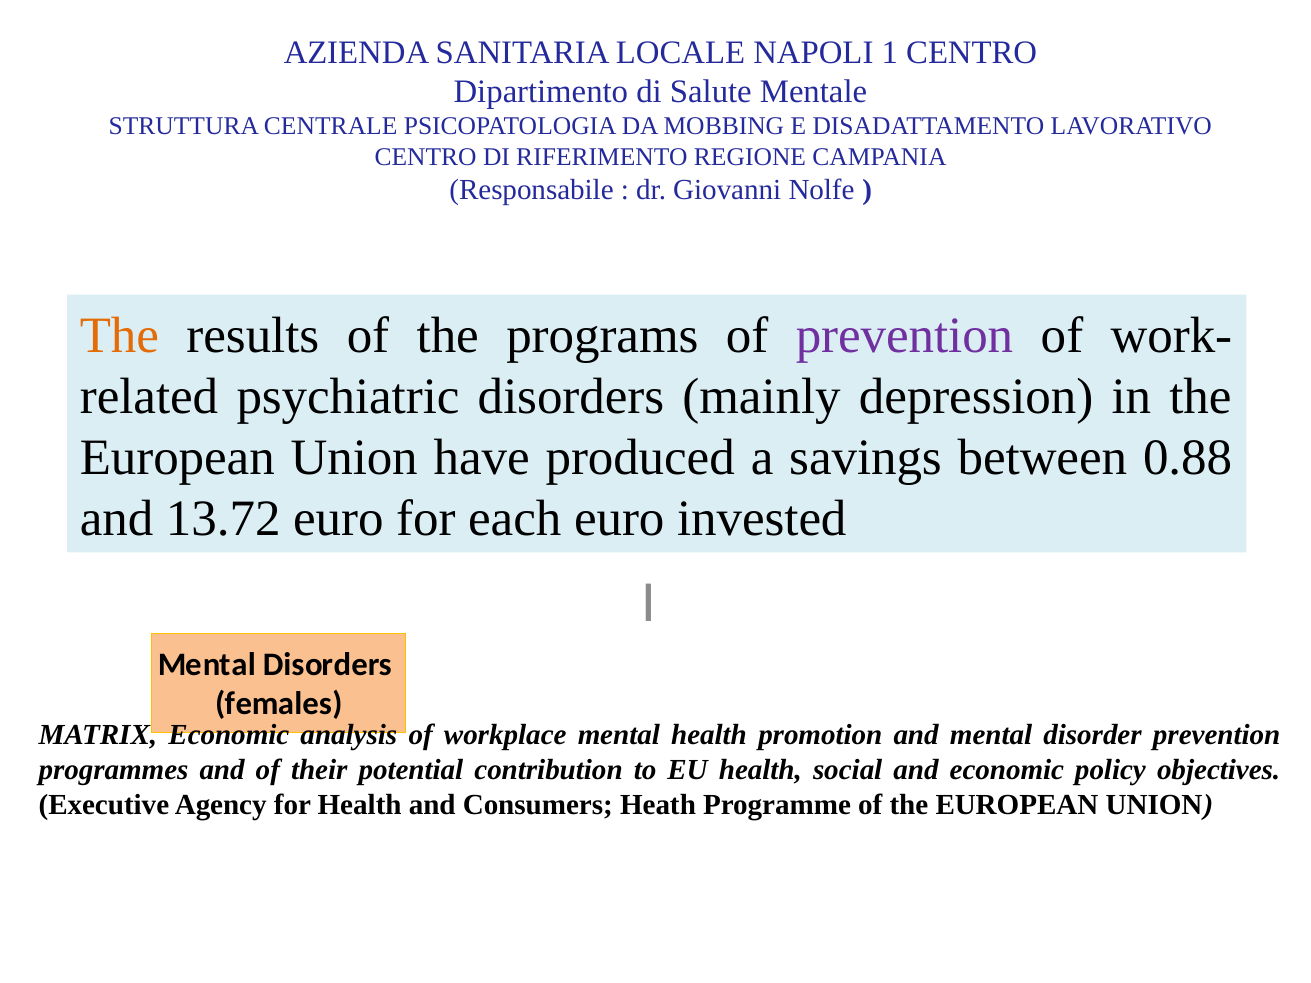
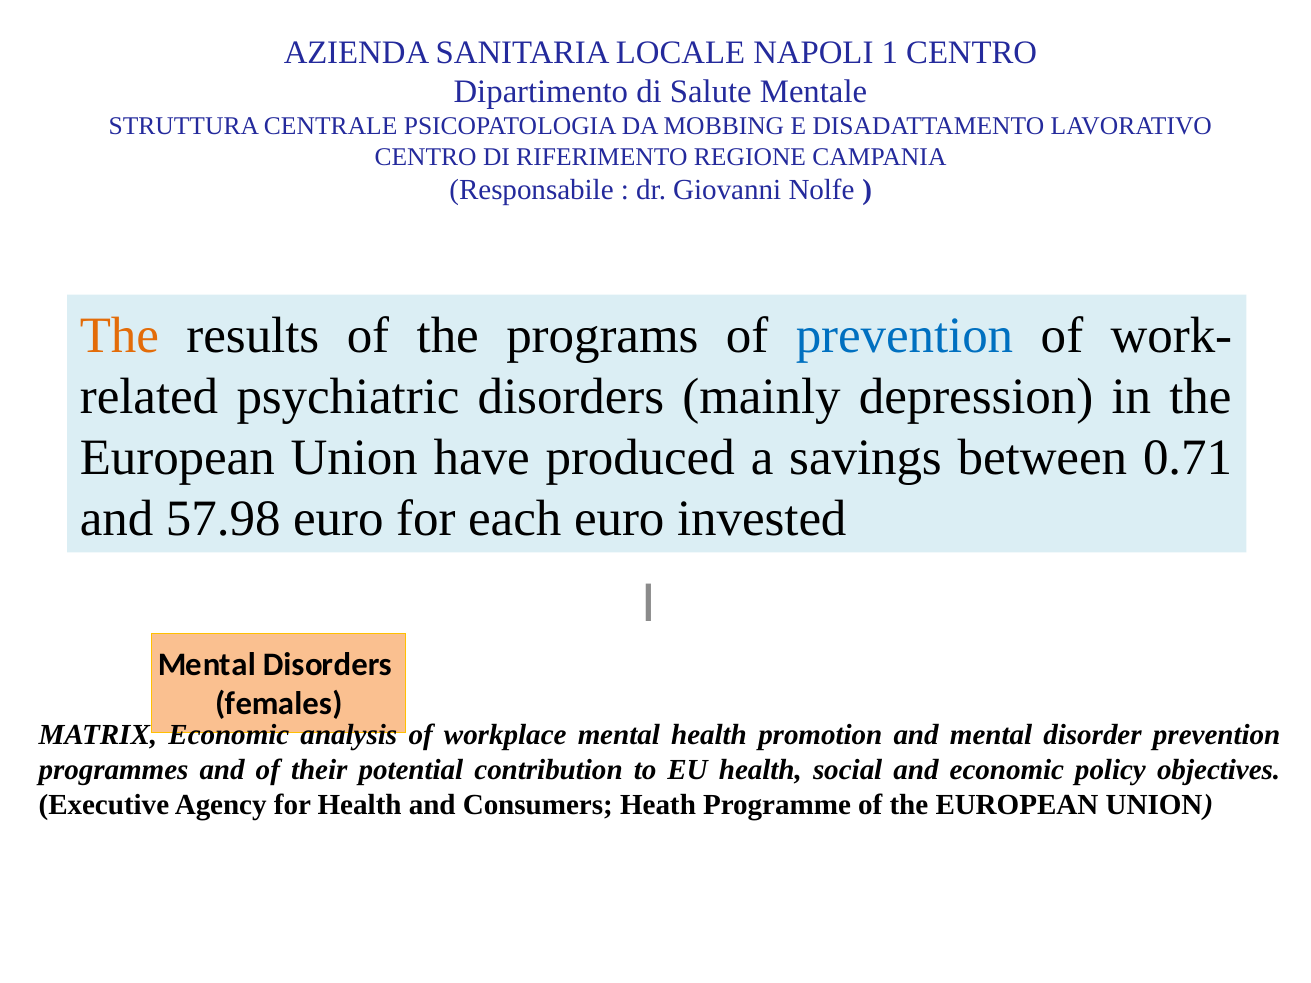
prevention at (905, 335) colour: purple -> blue
0.88: 0.88 -> 0.71
13.72: 13.72 -> 57.98
